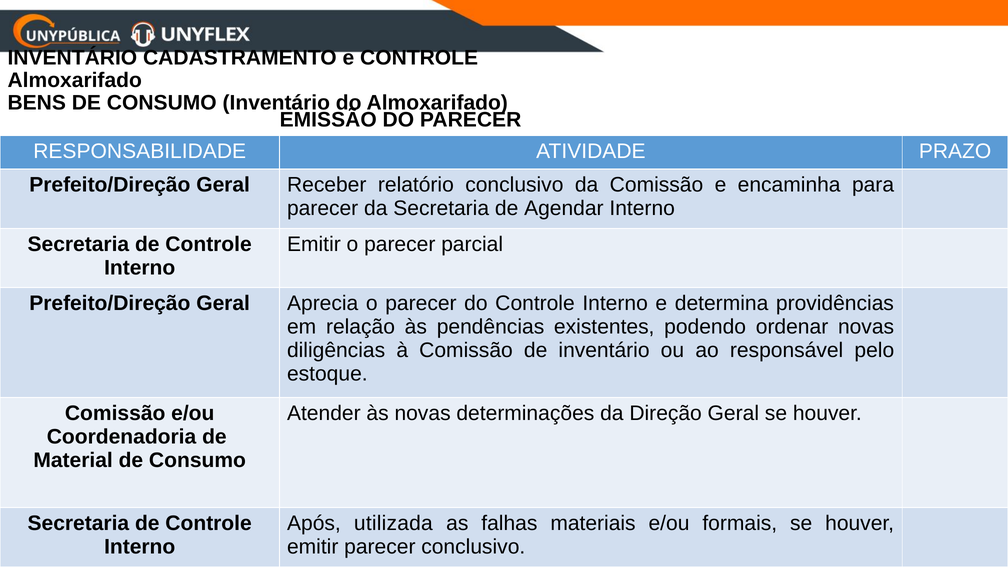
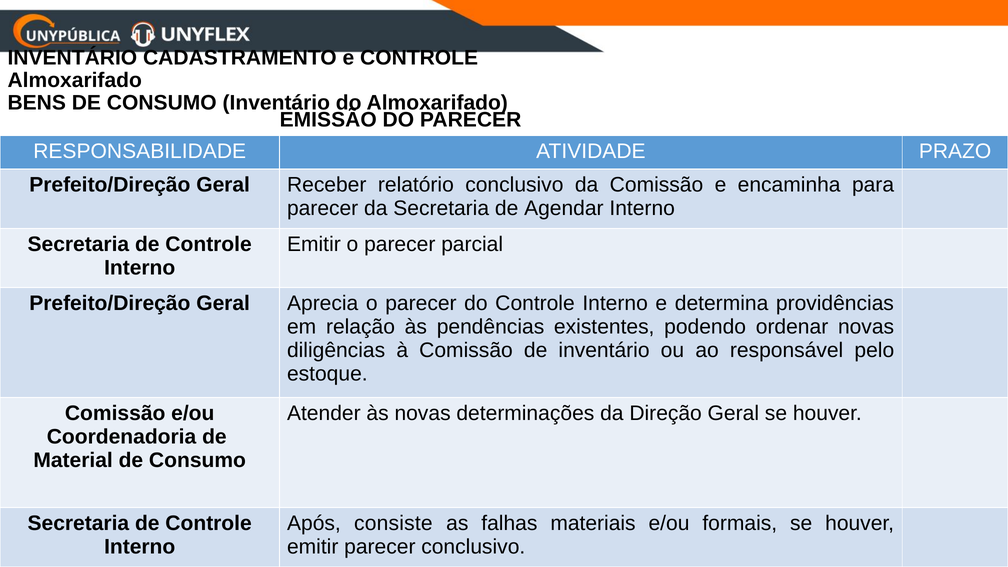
utilizada: utilizada -> consiste
